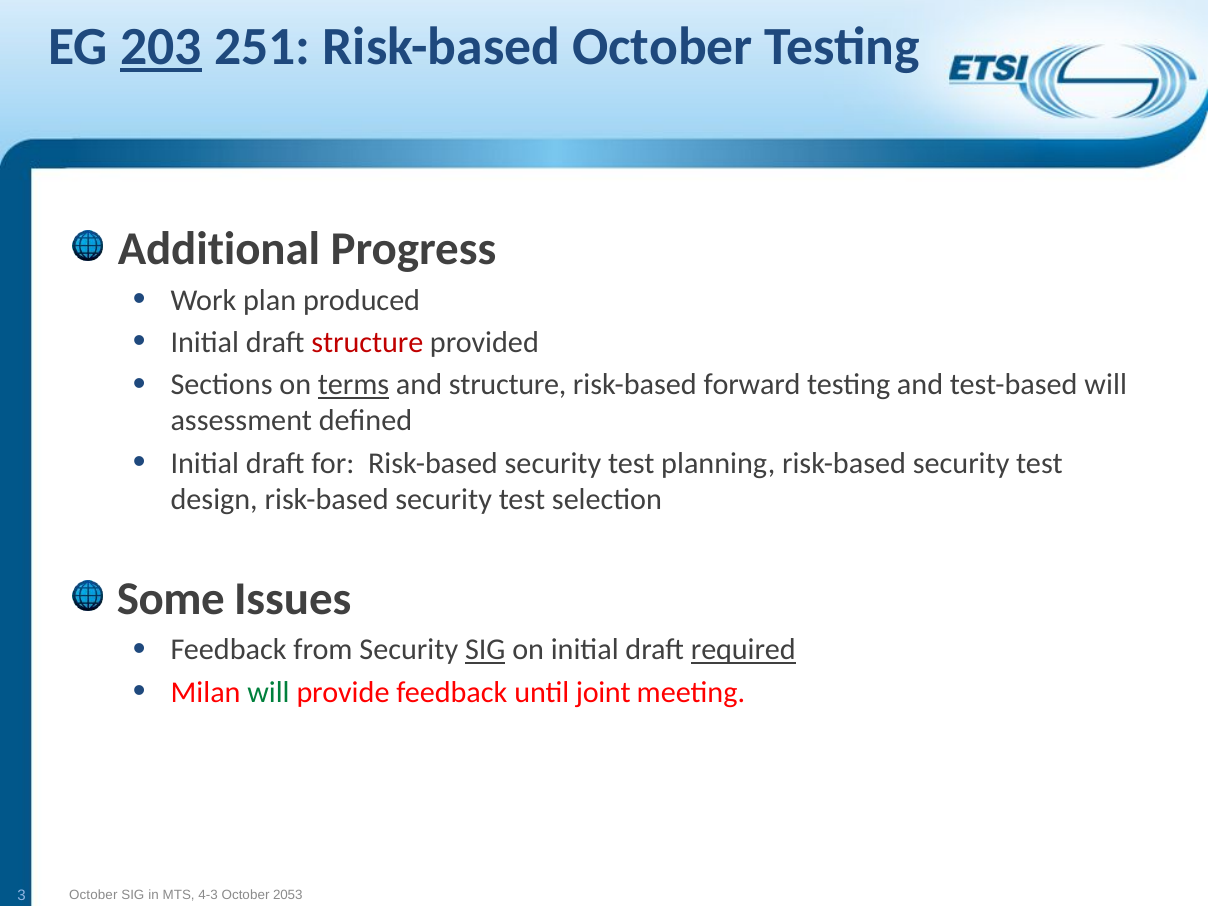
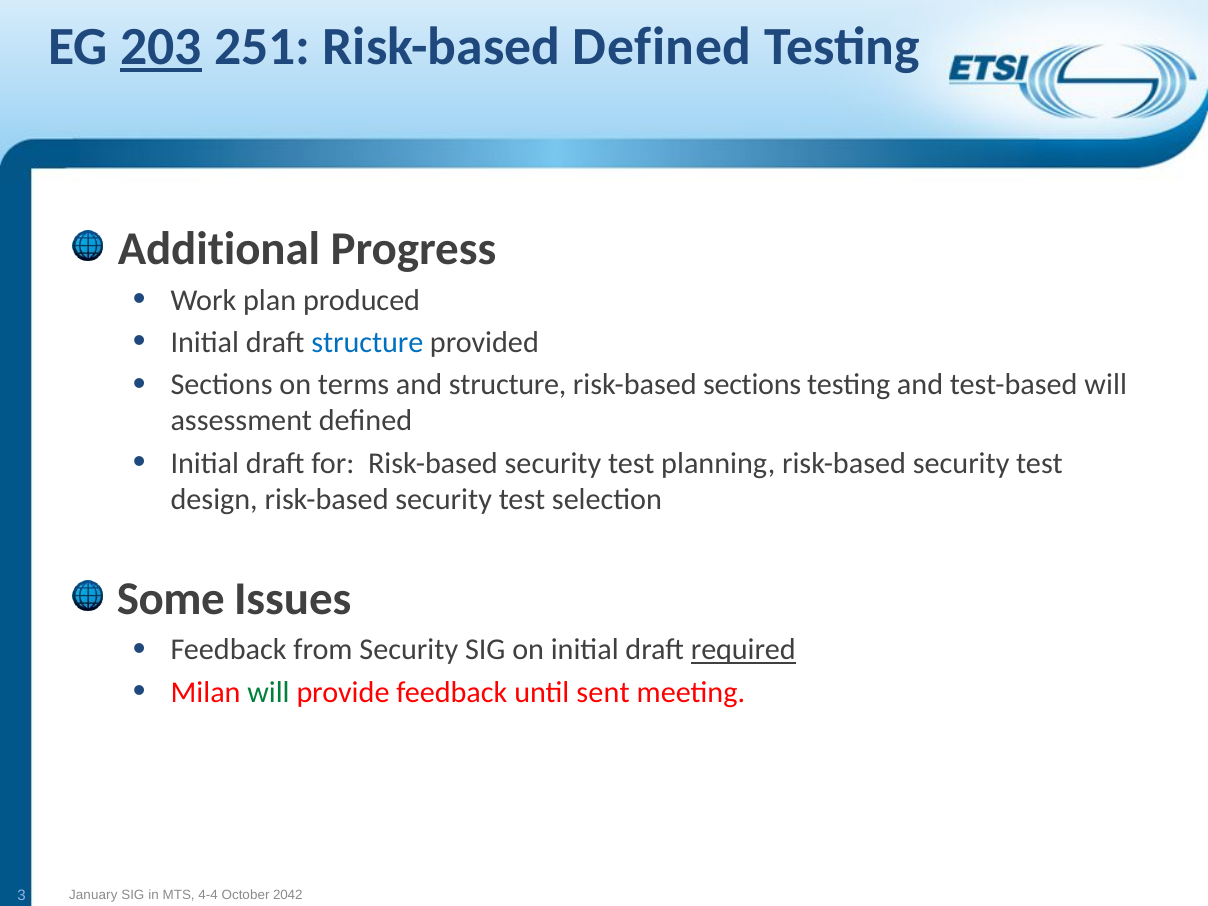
Risk-based October: October -> Defined
structure at (367, 342) colour: red -> blue
terms underline: present -> none
risk-based forward: forward -> sections
SIG at (485, 650) underline: present -> none
joint: joint -> sent
October at (93, 895): October -> January
4-3: 4-3 -> 4-4
2053: 2053 -> 2042
